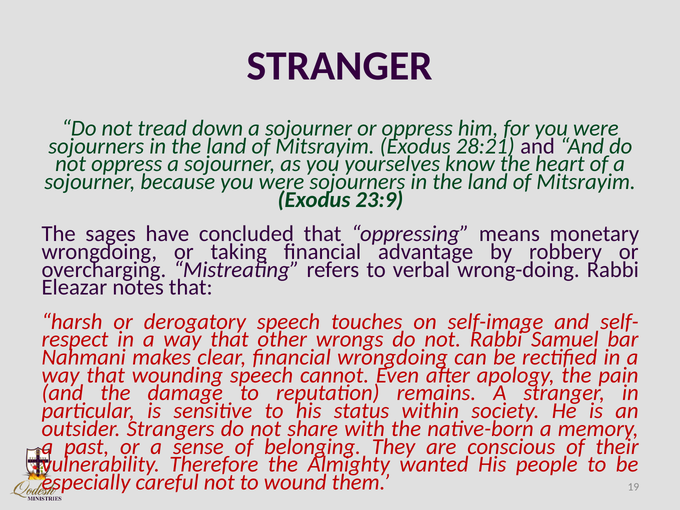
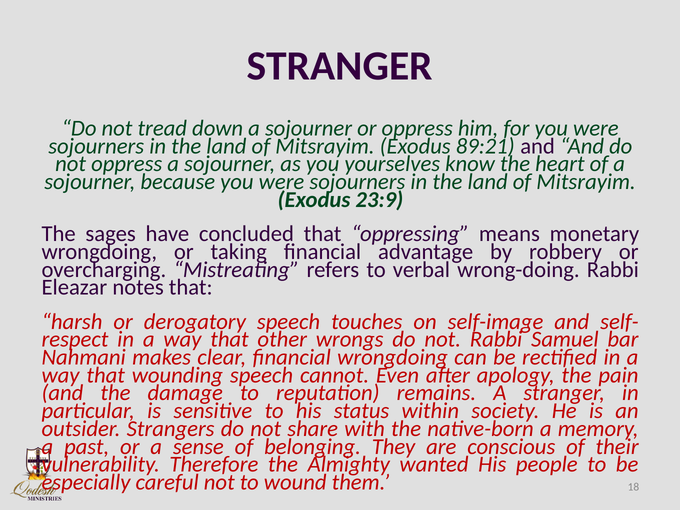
28:21: 28:21 -> 89:21
19: 19 -> 18
